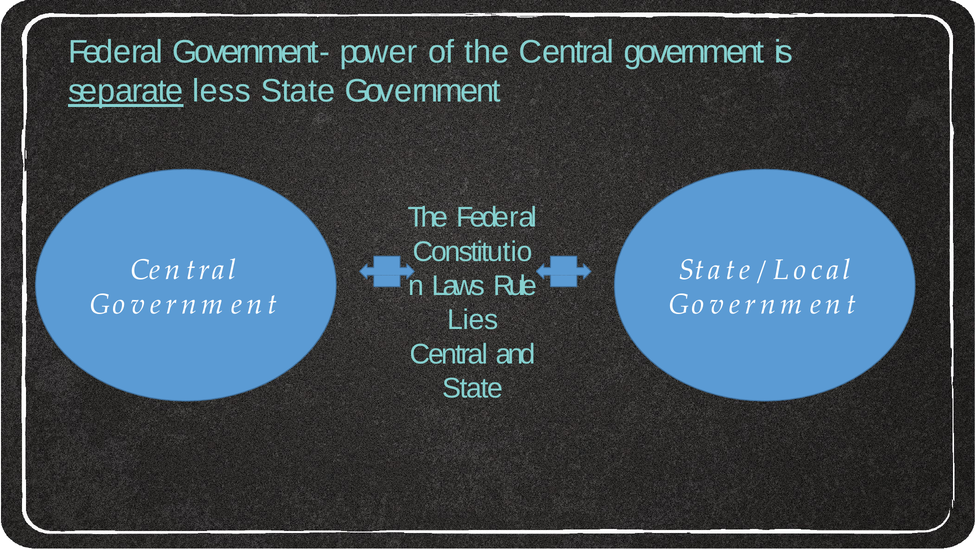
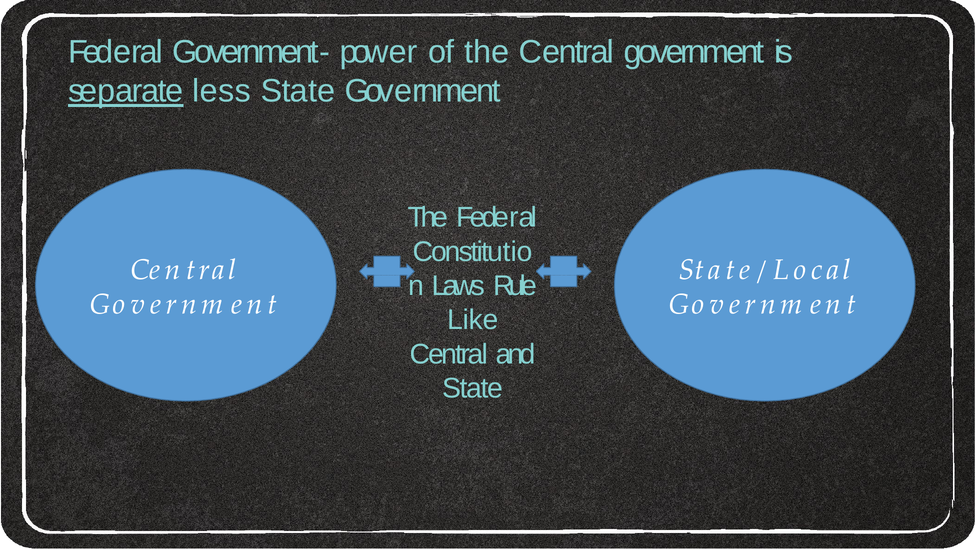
Lies: Lies -> Like
